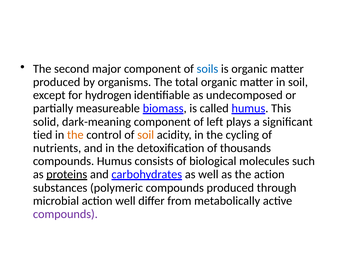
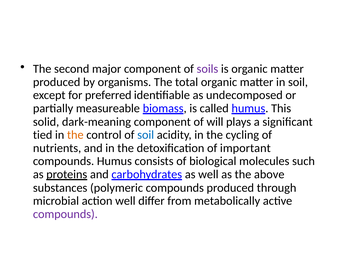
soils colour: blue -> purple
hydrogen: hydrogen -> preferred
left: left -> will
soil at (146, 135) colour: orange -> blue
thousands: thousands -> important
the action: action -> above
